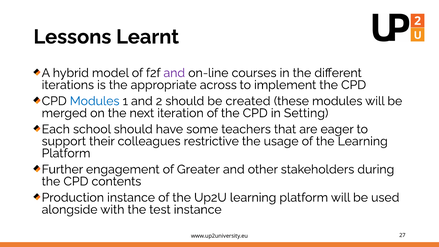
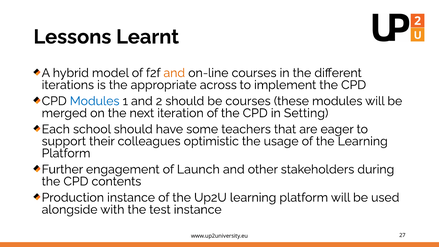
and at (174, 73) colour: purple -> orange
be created: created -> courses
restrictive: restrictive -> optimistic
Greater: Greater -> Launch
